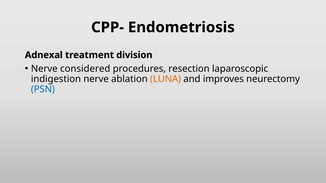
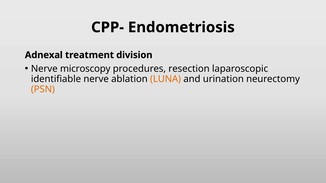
considered: considered -> microscopy
indigestion: indigestion -> identifiable
improves: improves -> urination
PSN colour: blue -> orange
